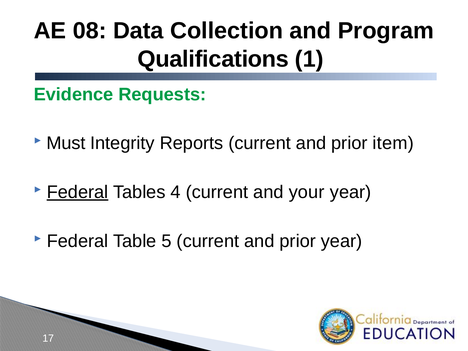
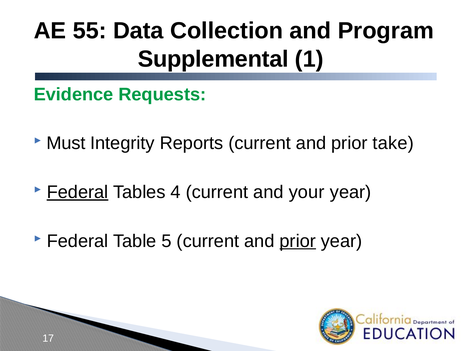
08: 08 -> 55
Qualifications: Qualifications -> Supplemental
item: item -> take
prior at (298, 241) underline: none -> present
